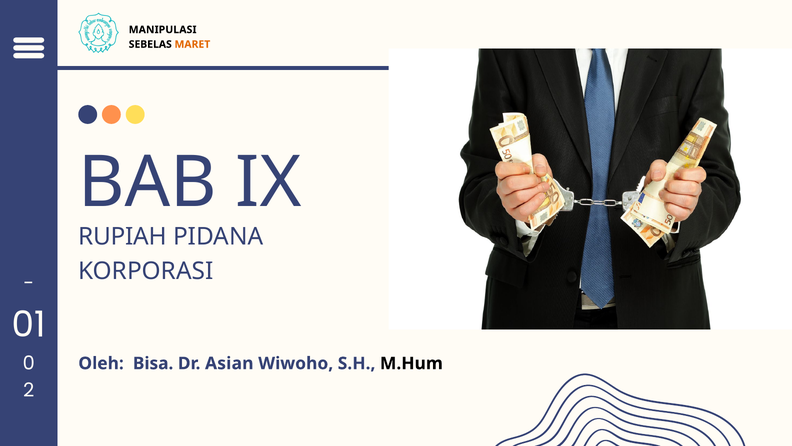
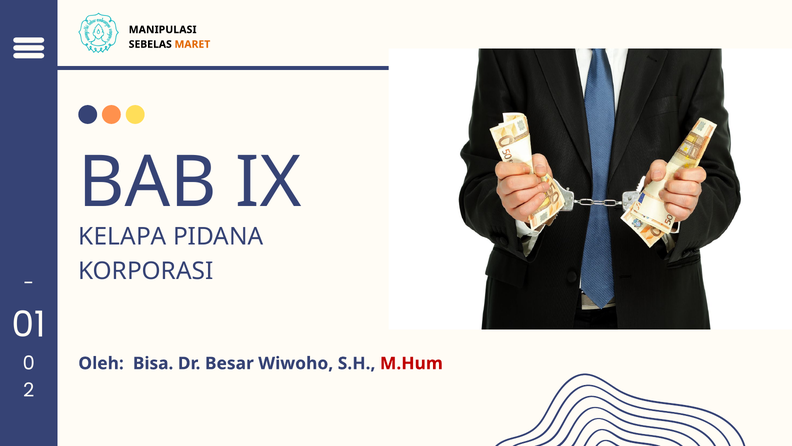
RUPIAH: RUPIAH -> KELAPA
Asian: Asian -> Besar
M.Hum colour: black -> red
